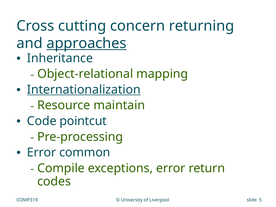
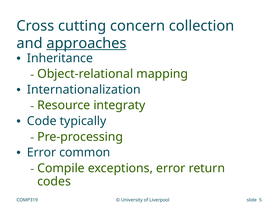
returning: returning -> collection
Internationalization underline: present -> none
maintain: maintain -> integraty
pointcut: pointcut -> typically
